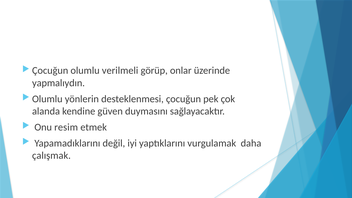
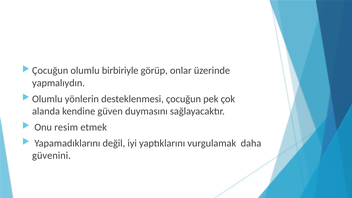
verilmeli: verilmeli -> birbiriyle
çalışmak: çalışmak -> güvenini
